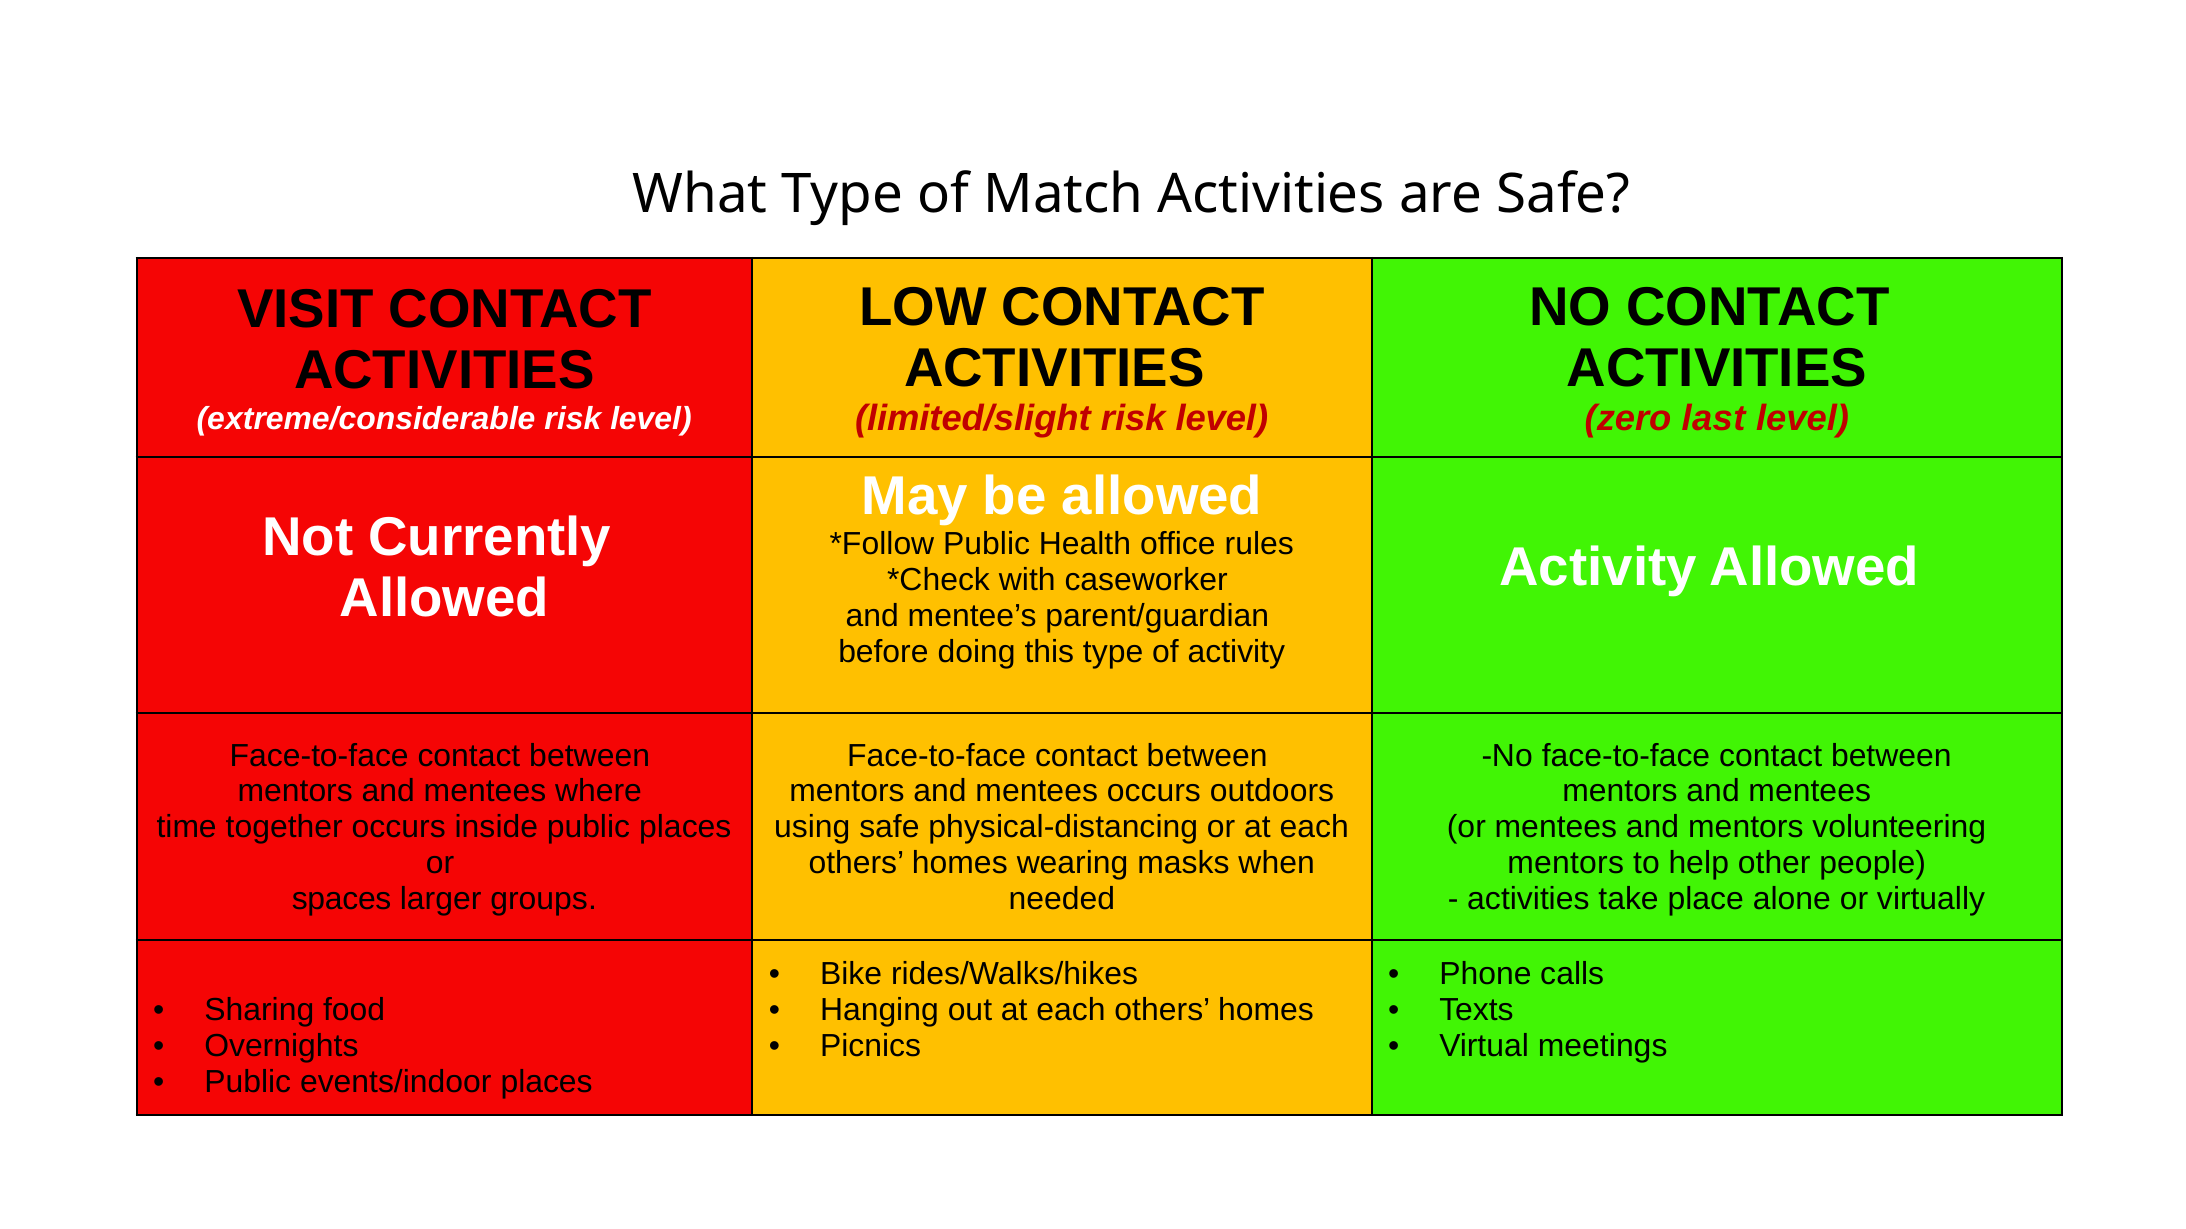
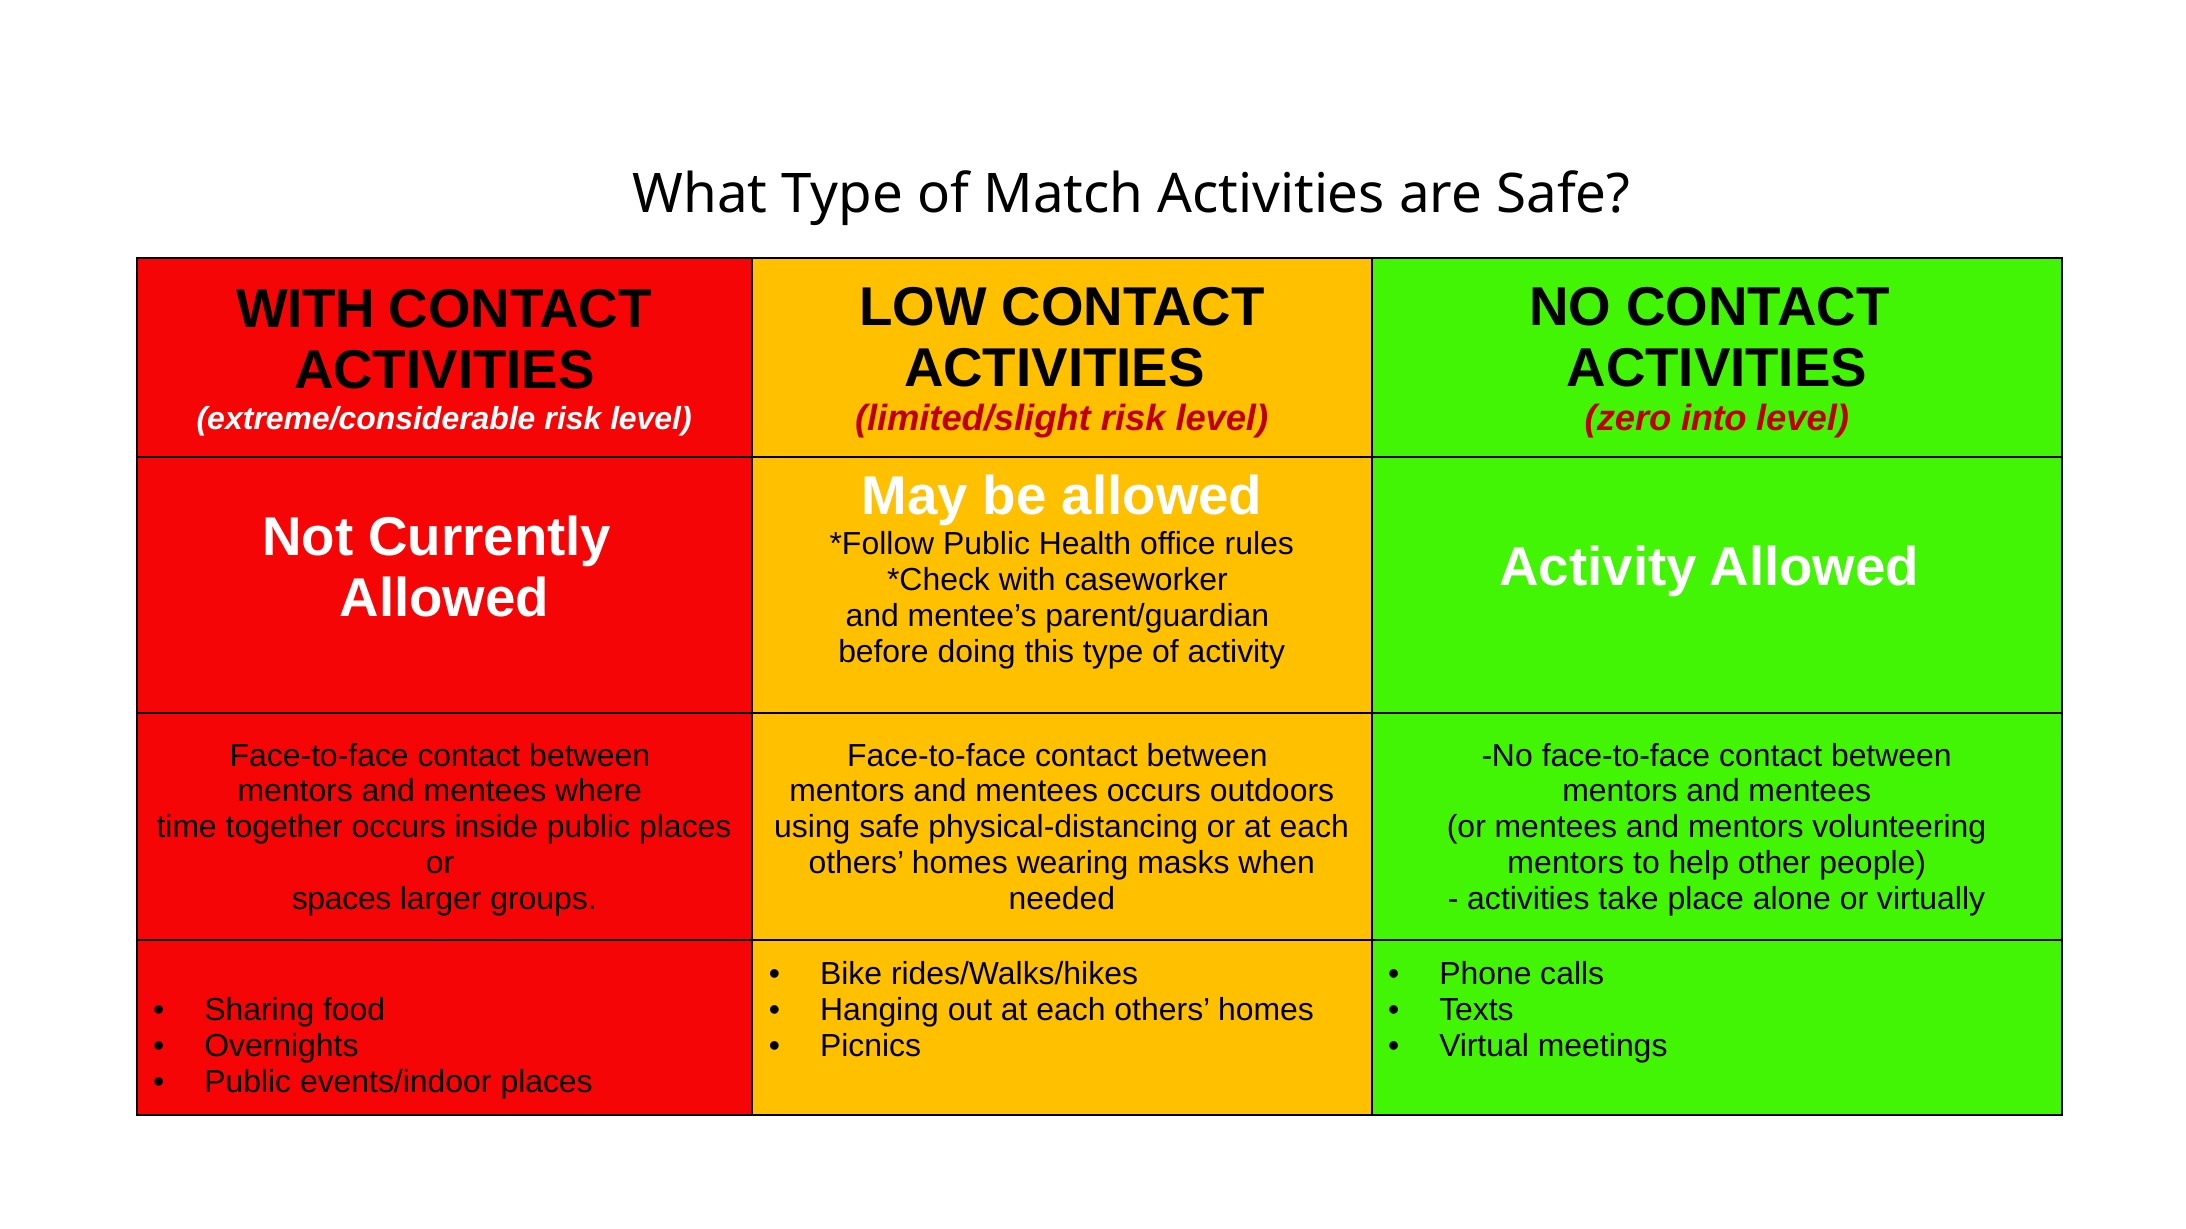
VISIT at (305, 310): VISIT -> WITH
last: last -> into
